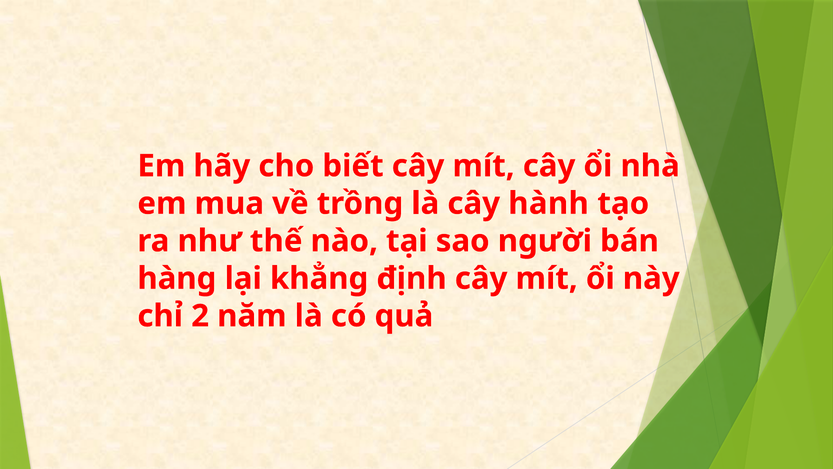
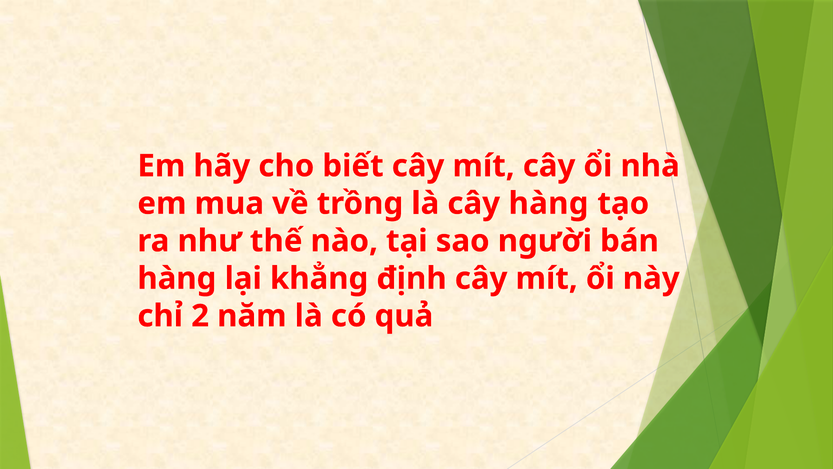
cây hành: hành -> hàng
